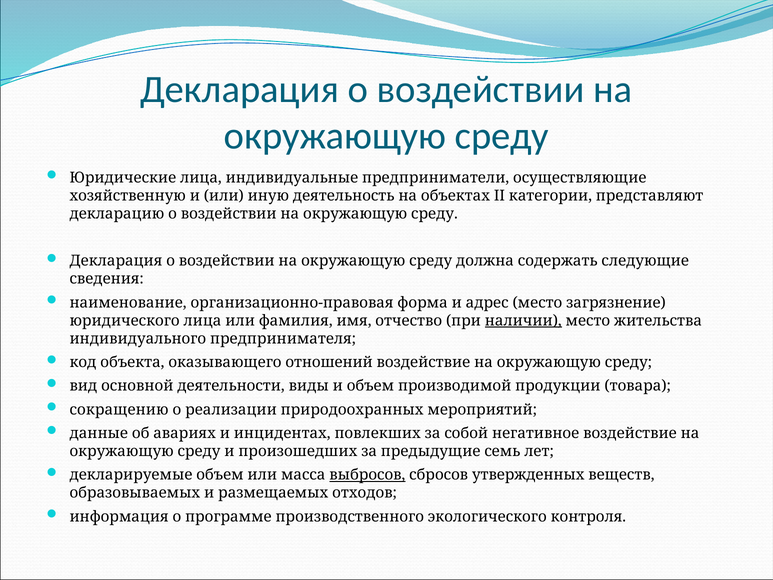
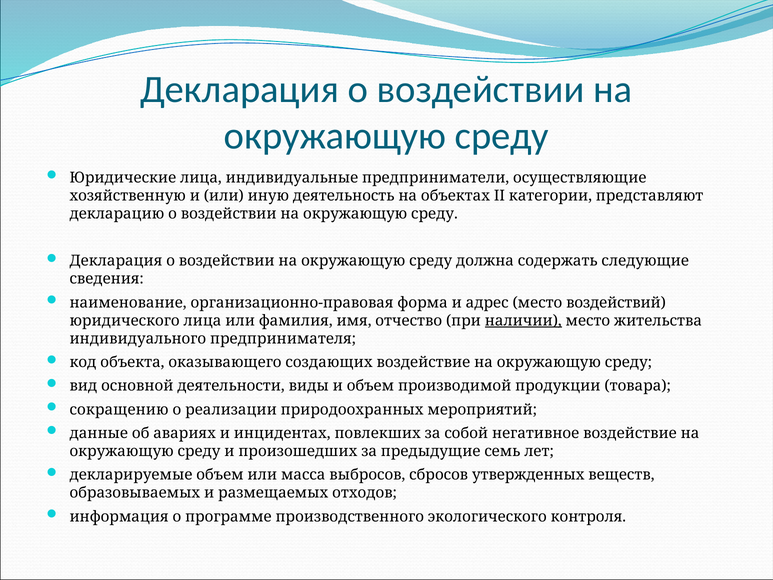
загрязнение: загрязнение -> воздействий
отношений: отношений -> создающих
выбросов underline: present -> none
